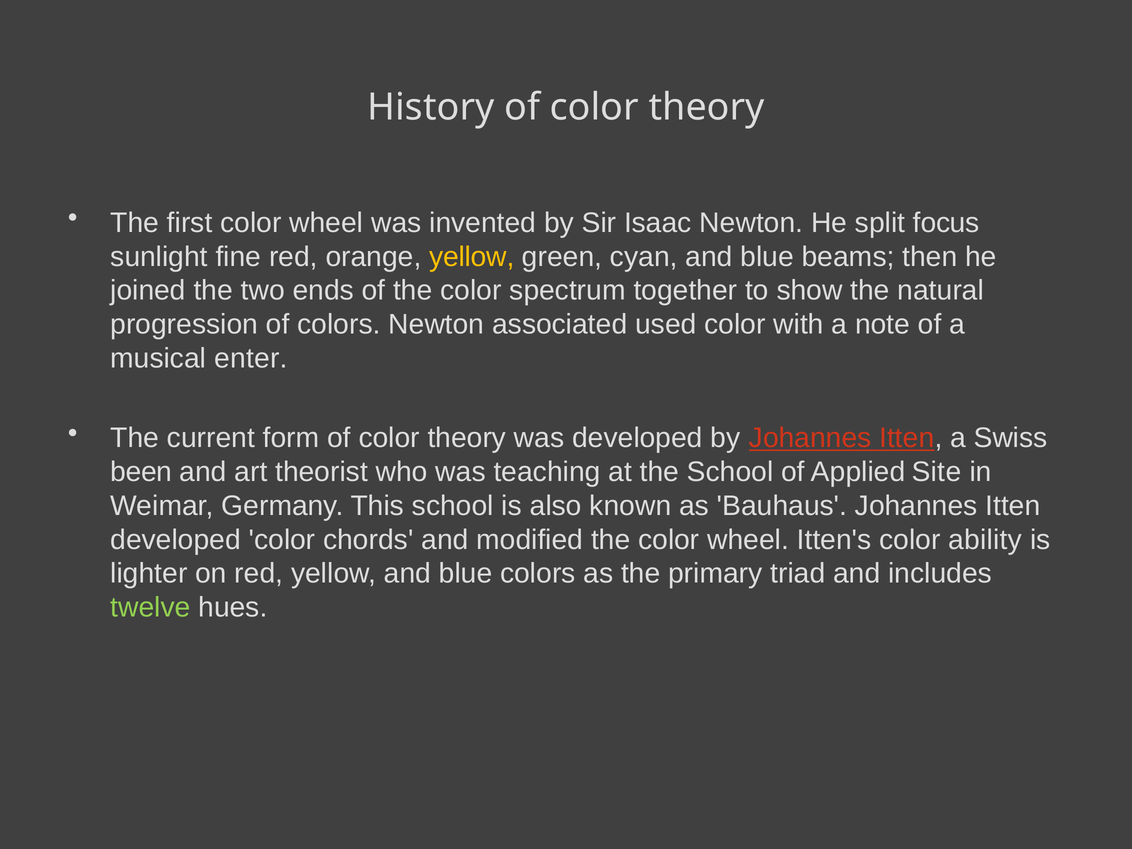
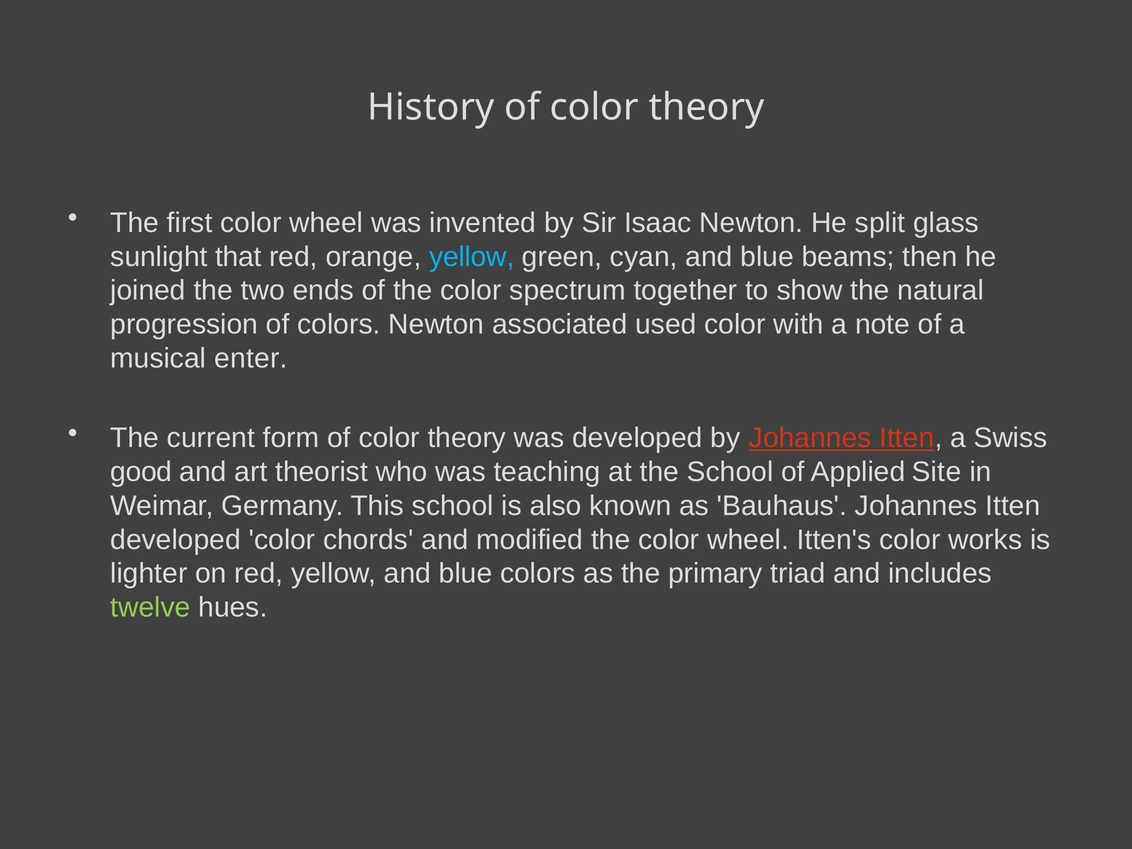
focus: focus -> glass
fine: fine -> that
yellow at (472, 257) colour: yellow -> light blue
been: been -> good
ability: ability -> works
